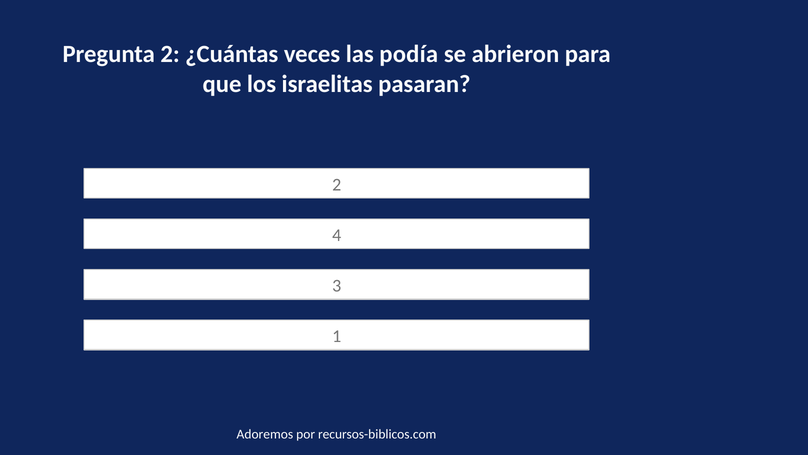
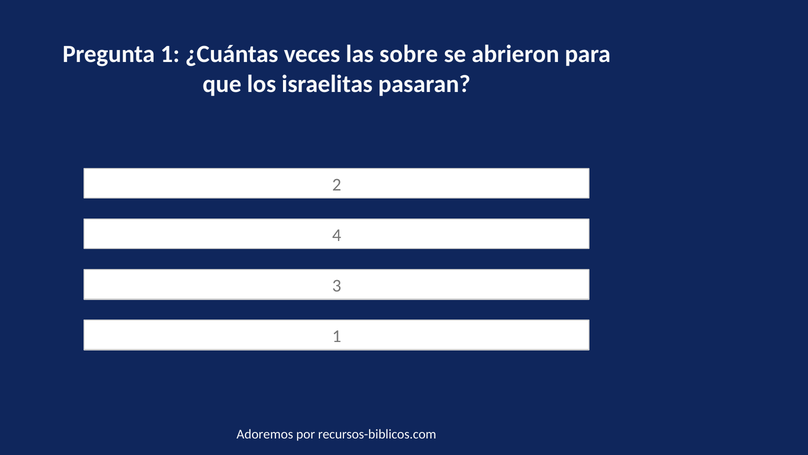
Pregunta 2: 2 -> 1
podía: podía -> sobre
